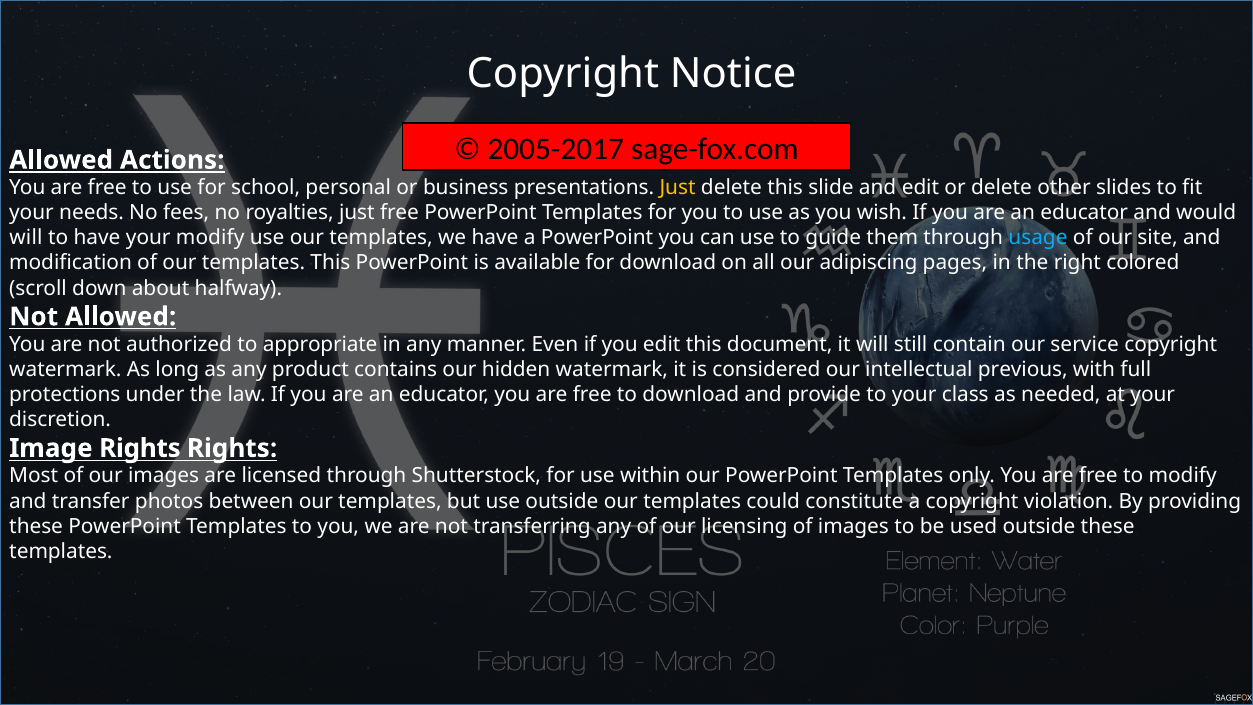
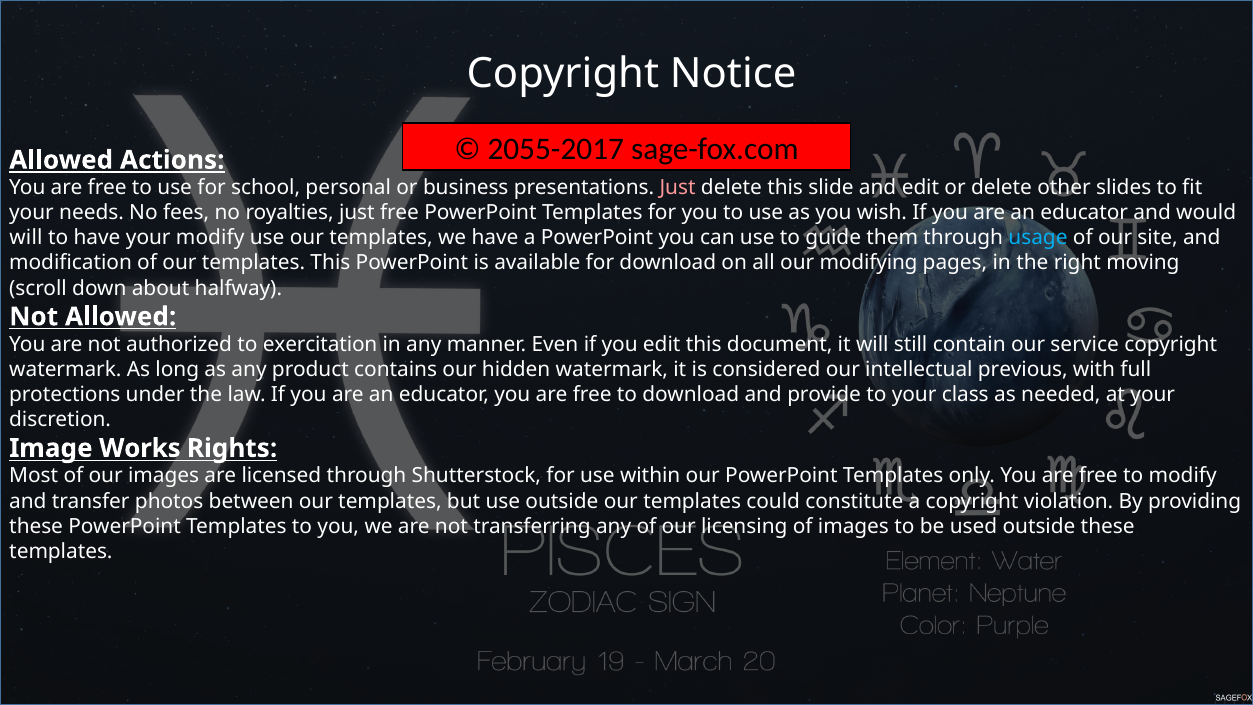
2005-2017: 2005-2017 -> 2055-2017
Just at (678, 188) colour: yellow -> pink
adipiscing: adipiscing -> modifying
colored: colored -> moving
appropriate: appropriate -> exercitation
Image Rights: Rights -> Works
